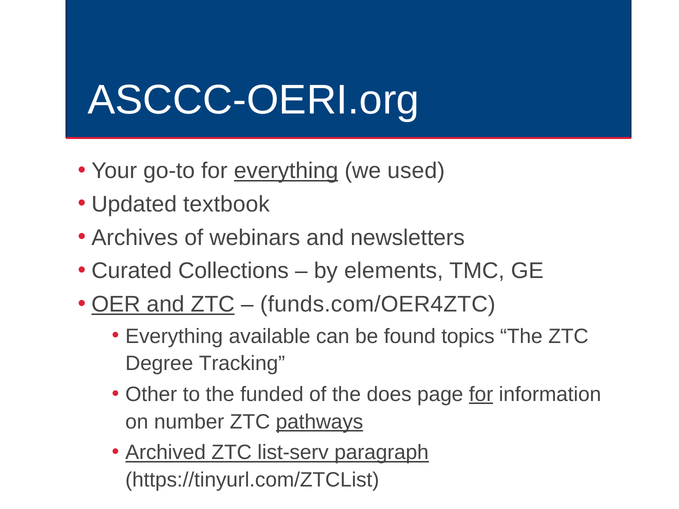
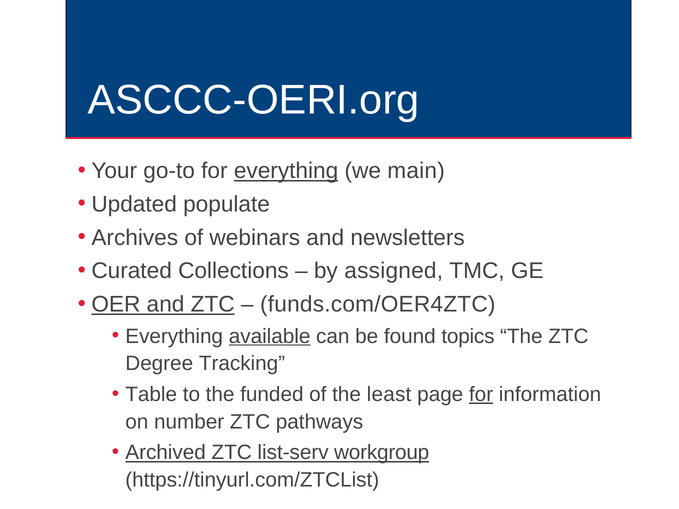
used: used -> main
textbook: textbook -> populate
elements: elements -> assigned
available underline: none -> present
Other: Other -> Table
does: does -> least
pathways underline: present -> none
paragraph: paragraph -> workgroup
